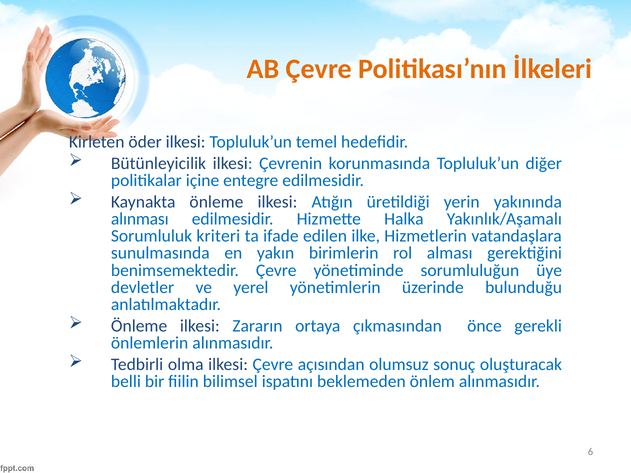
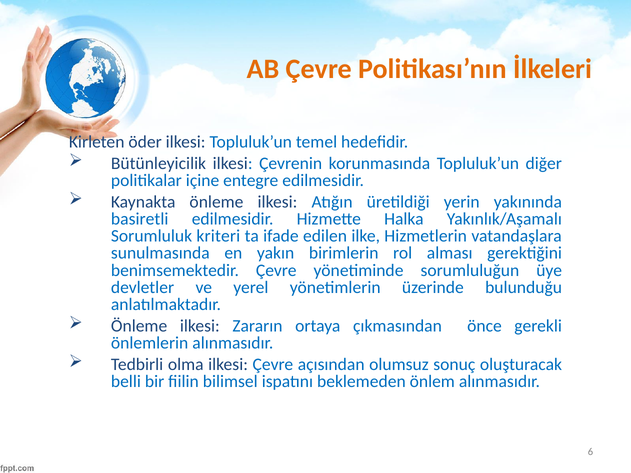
alınması: alınması -> basiretli
